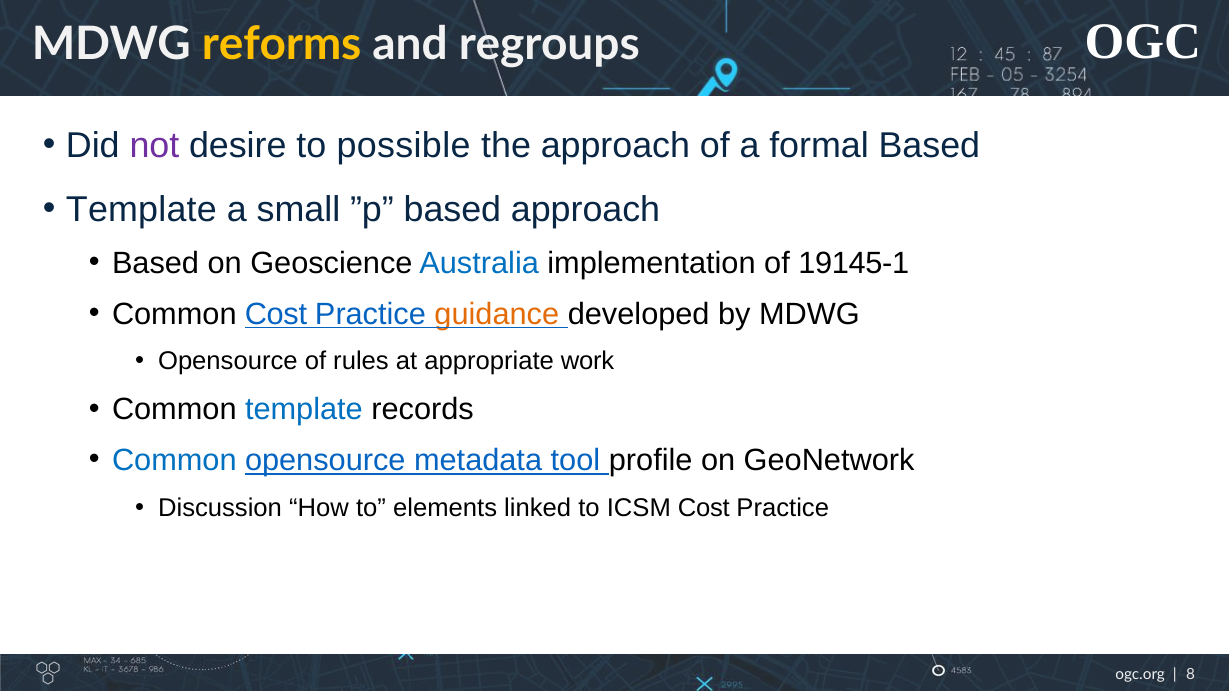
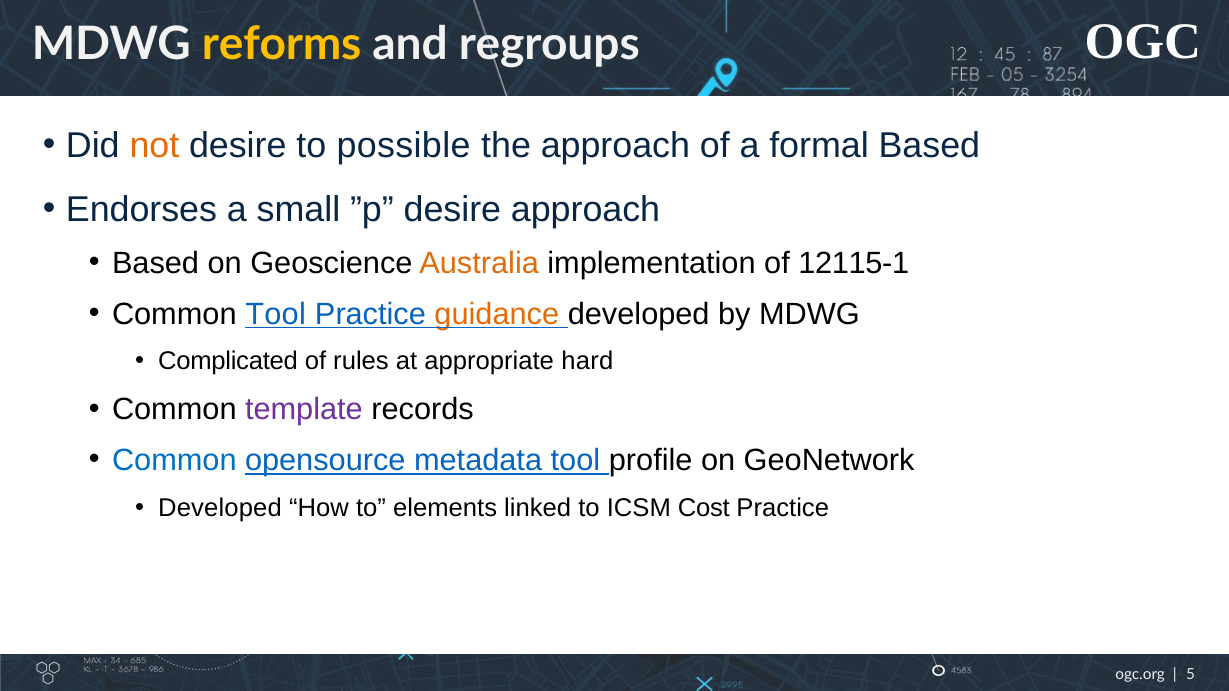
not colour: purple -> orange
Template at (141, 209): Template -> Endorses
”p based: based -> desire
Australia colour: blue -> orange
19145-1: 19145-1 -> 12115-1
Common Cost: Cost -> Tool
Opensource at (228, 362): Opensource -> Complicated
work: work -> hard
template at (304, 410) colour: blue -> purple
Discussion at (220, 508): Discussion -> Developed
8: 8 -> 5
